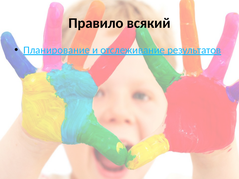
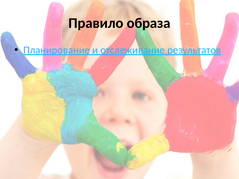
всякий: всякий -> образа
